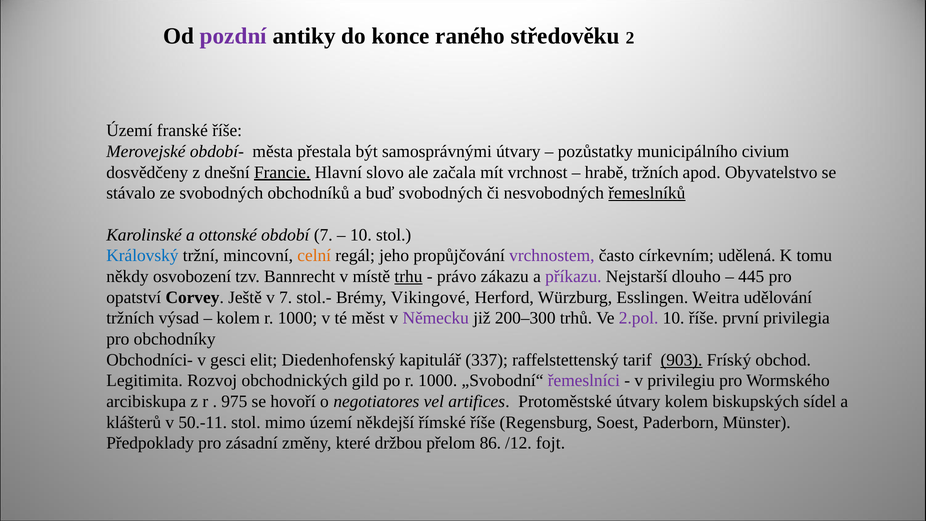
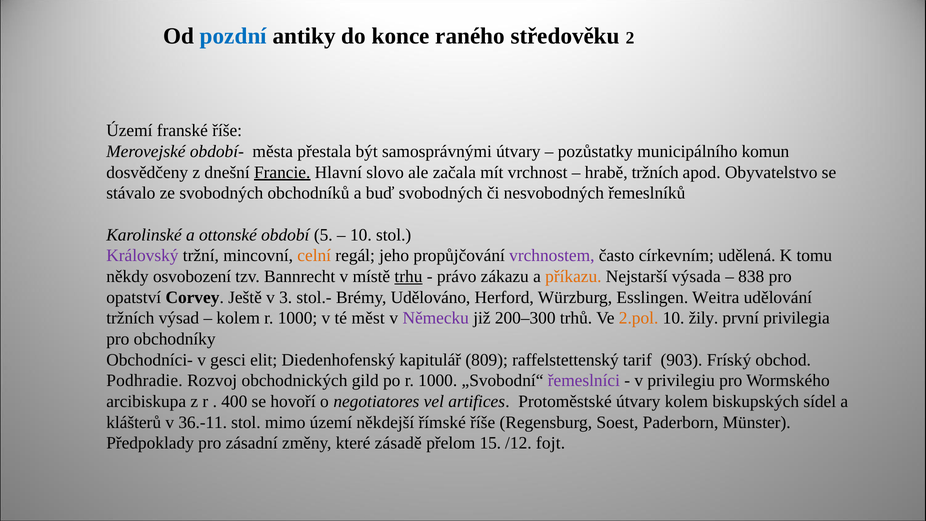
pozdní colour: purple -> blue
civium: civium -> komun
řemeslníků underline: present -> none
období 7: 7 -> 5
Královský colour: blue -> purple
příkazu colour: purple -> orange
dlouho: dlouho -> výsada
445: 445 -> 838
v 7: 7 -> 3
Vikingové: Vikingové -> Udělováno
2.pol colour: purple -> orange
10 říše: říše -> žily
337: 337 -> 809
903 underline: present -> none
Legitimita: Legitimita -> Podhradie
975: 975 -> 400
50.-11: 50.-11 -> 36.-11
držbou: držbou -> zásadě
86: 86 -> 15
